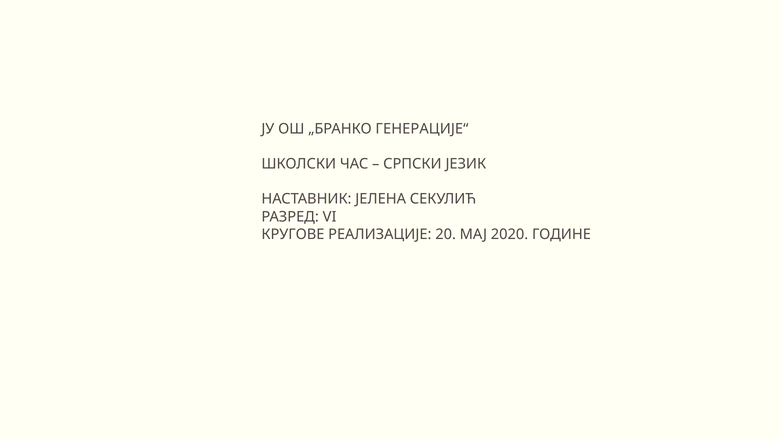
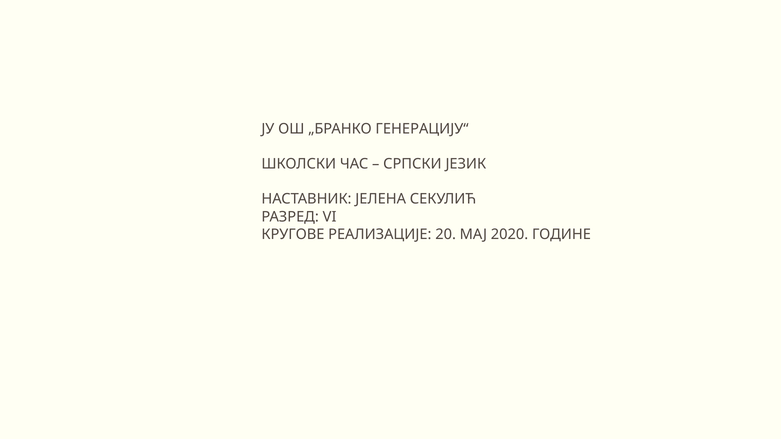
ГЕНЕРАЦИЈЕ“: ГЕНЕРАЦИЈЕ“ -> ГЕНЕРАЦИЈУ“
